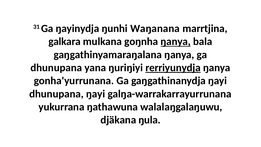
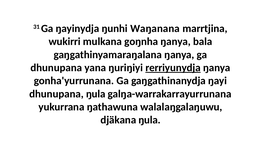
galkara: galkara -> wukirri
ŋanya at (176, 42) underline: present -> none
dhunupana ŋayi: ŋayi -> ŋula
